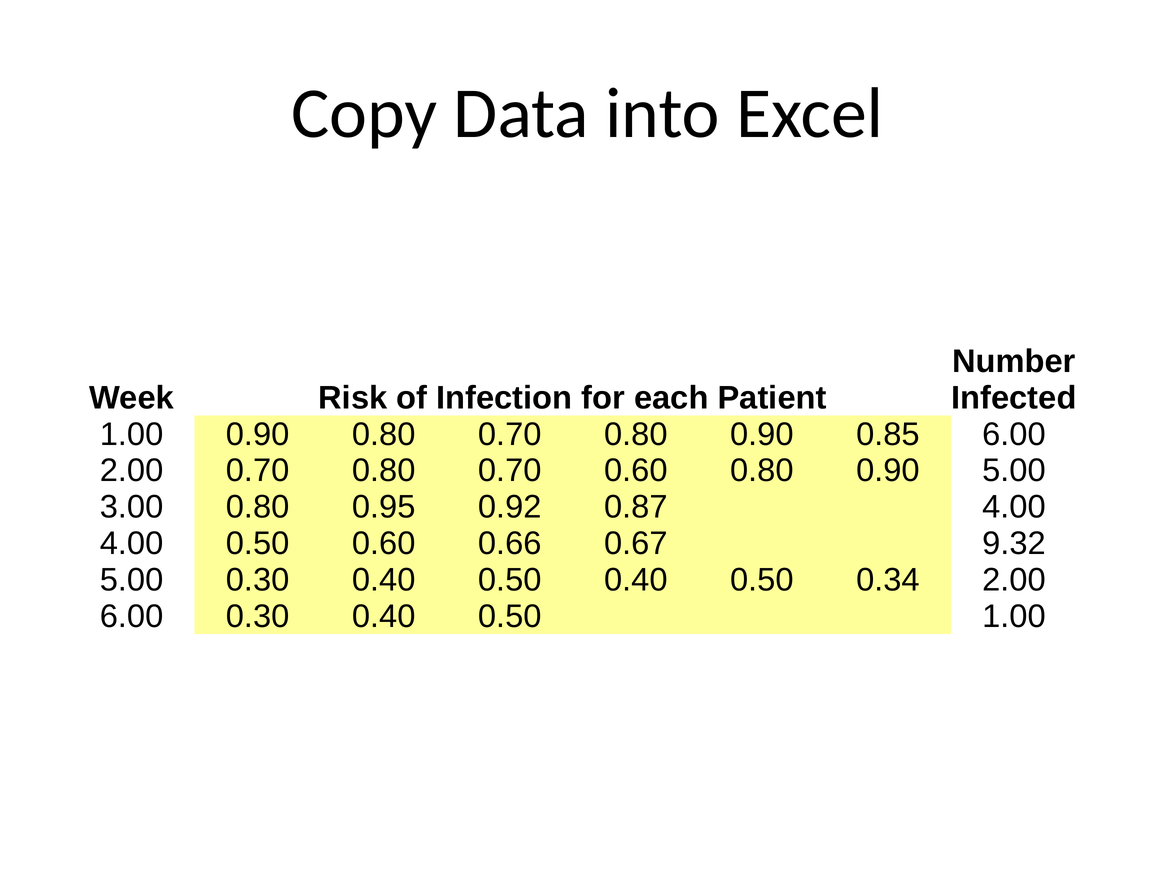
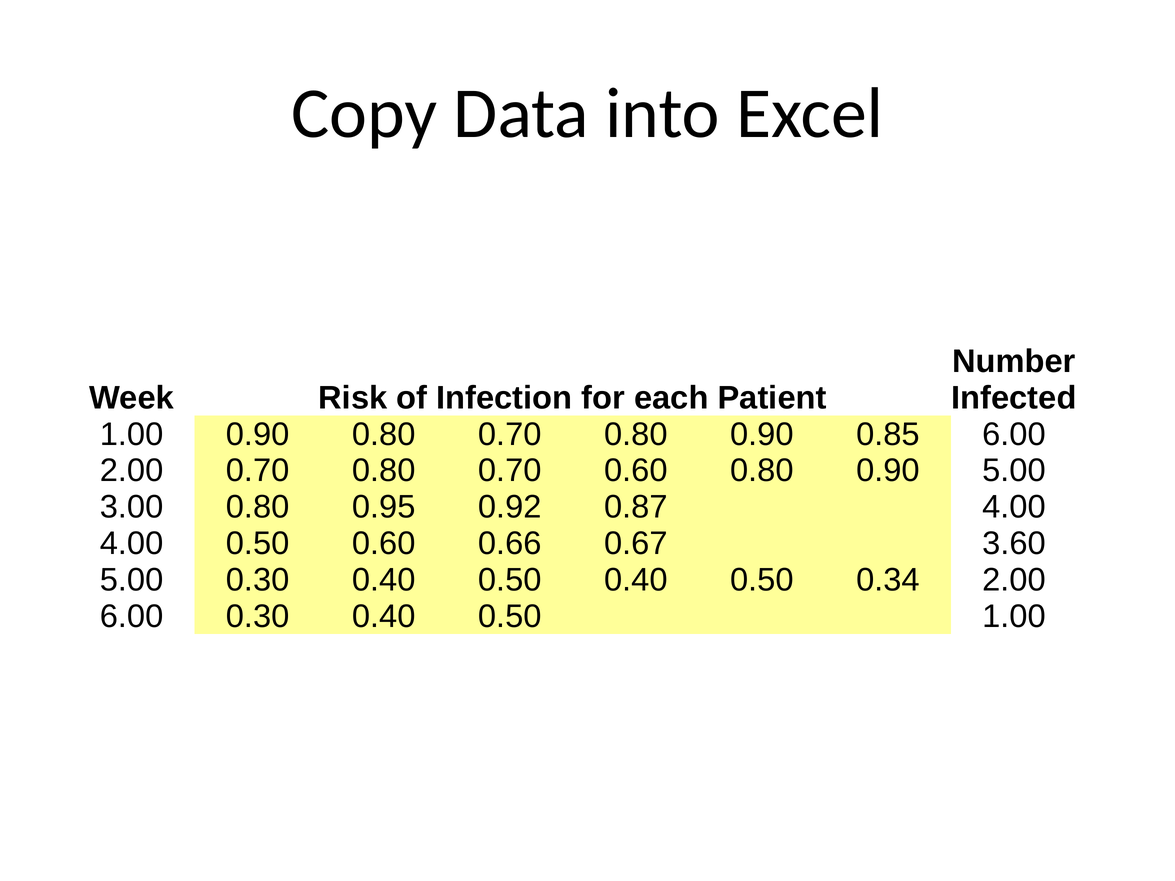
9.32: 9.32 -> 3.60
